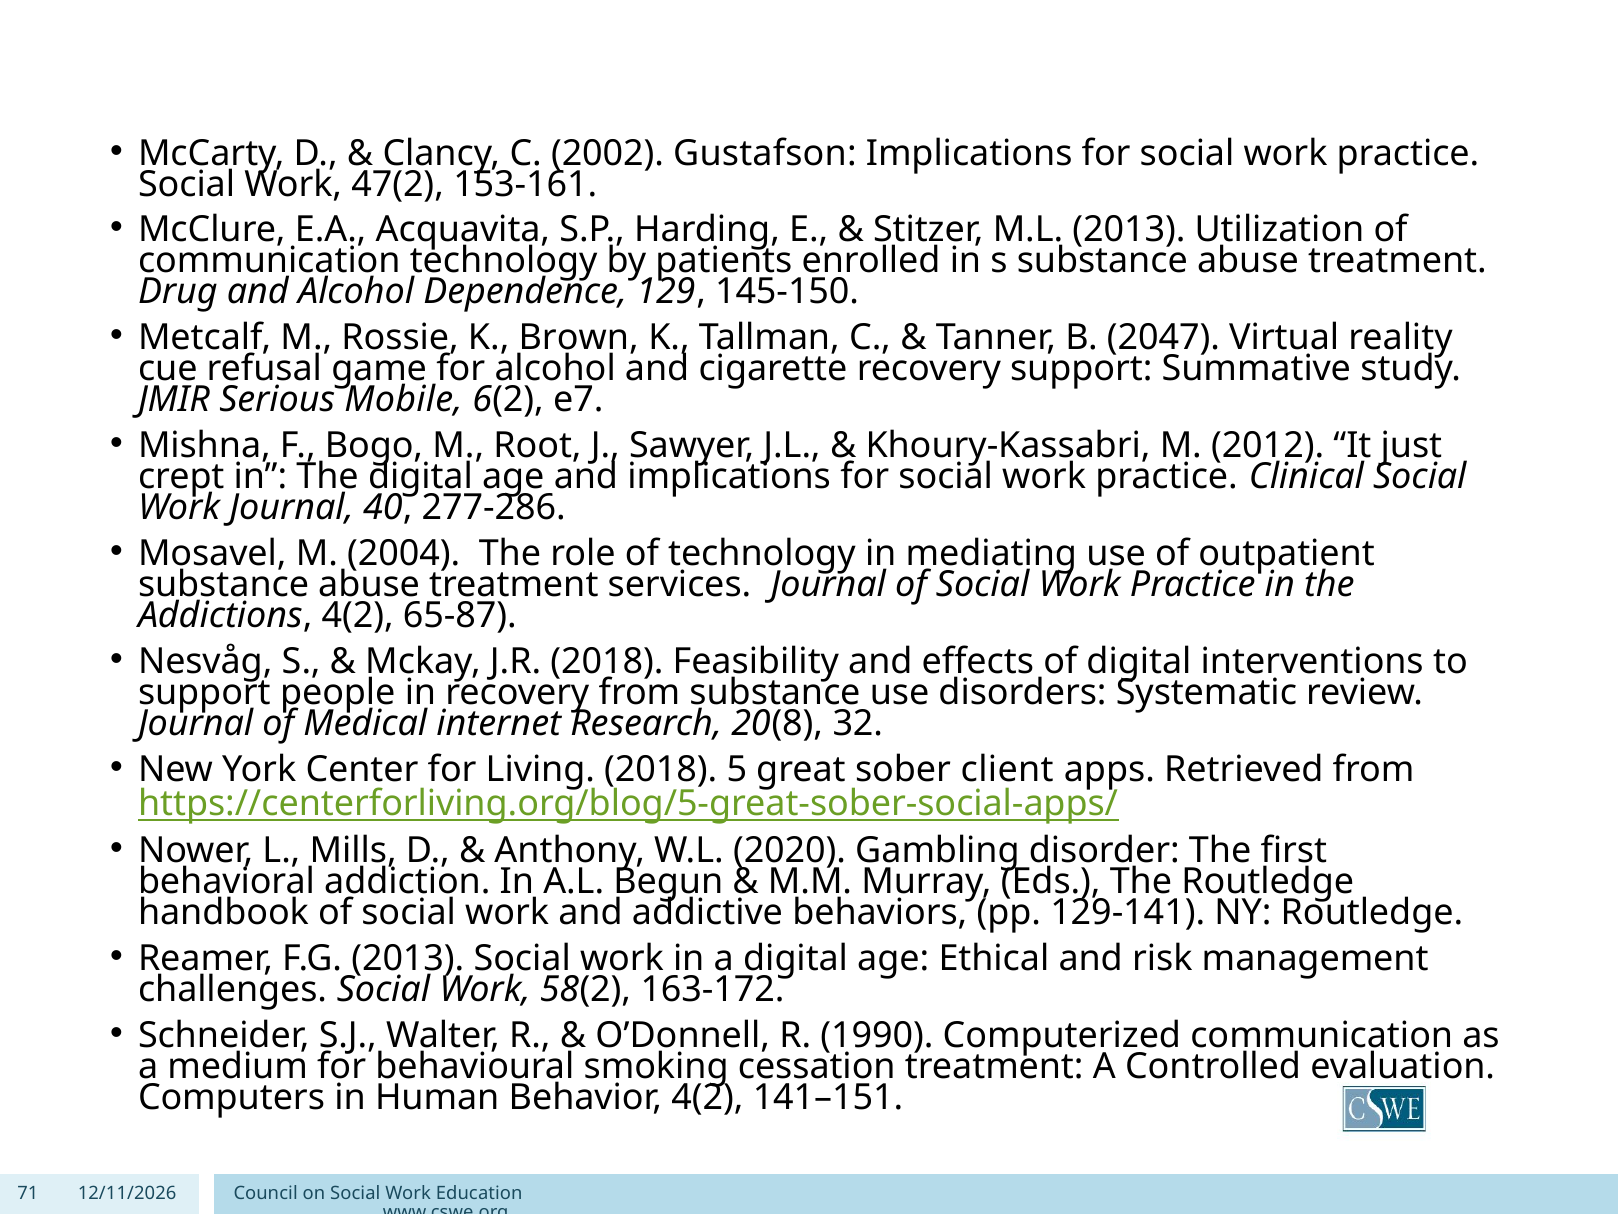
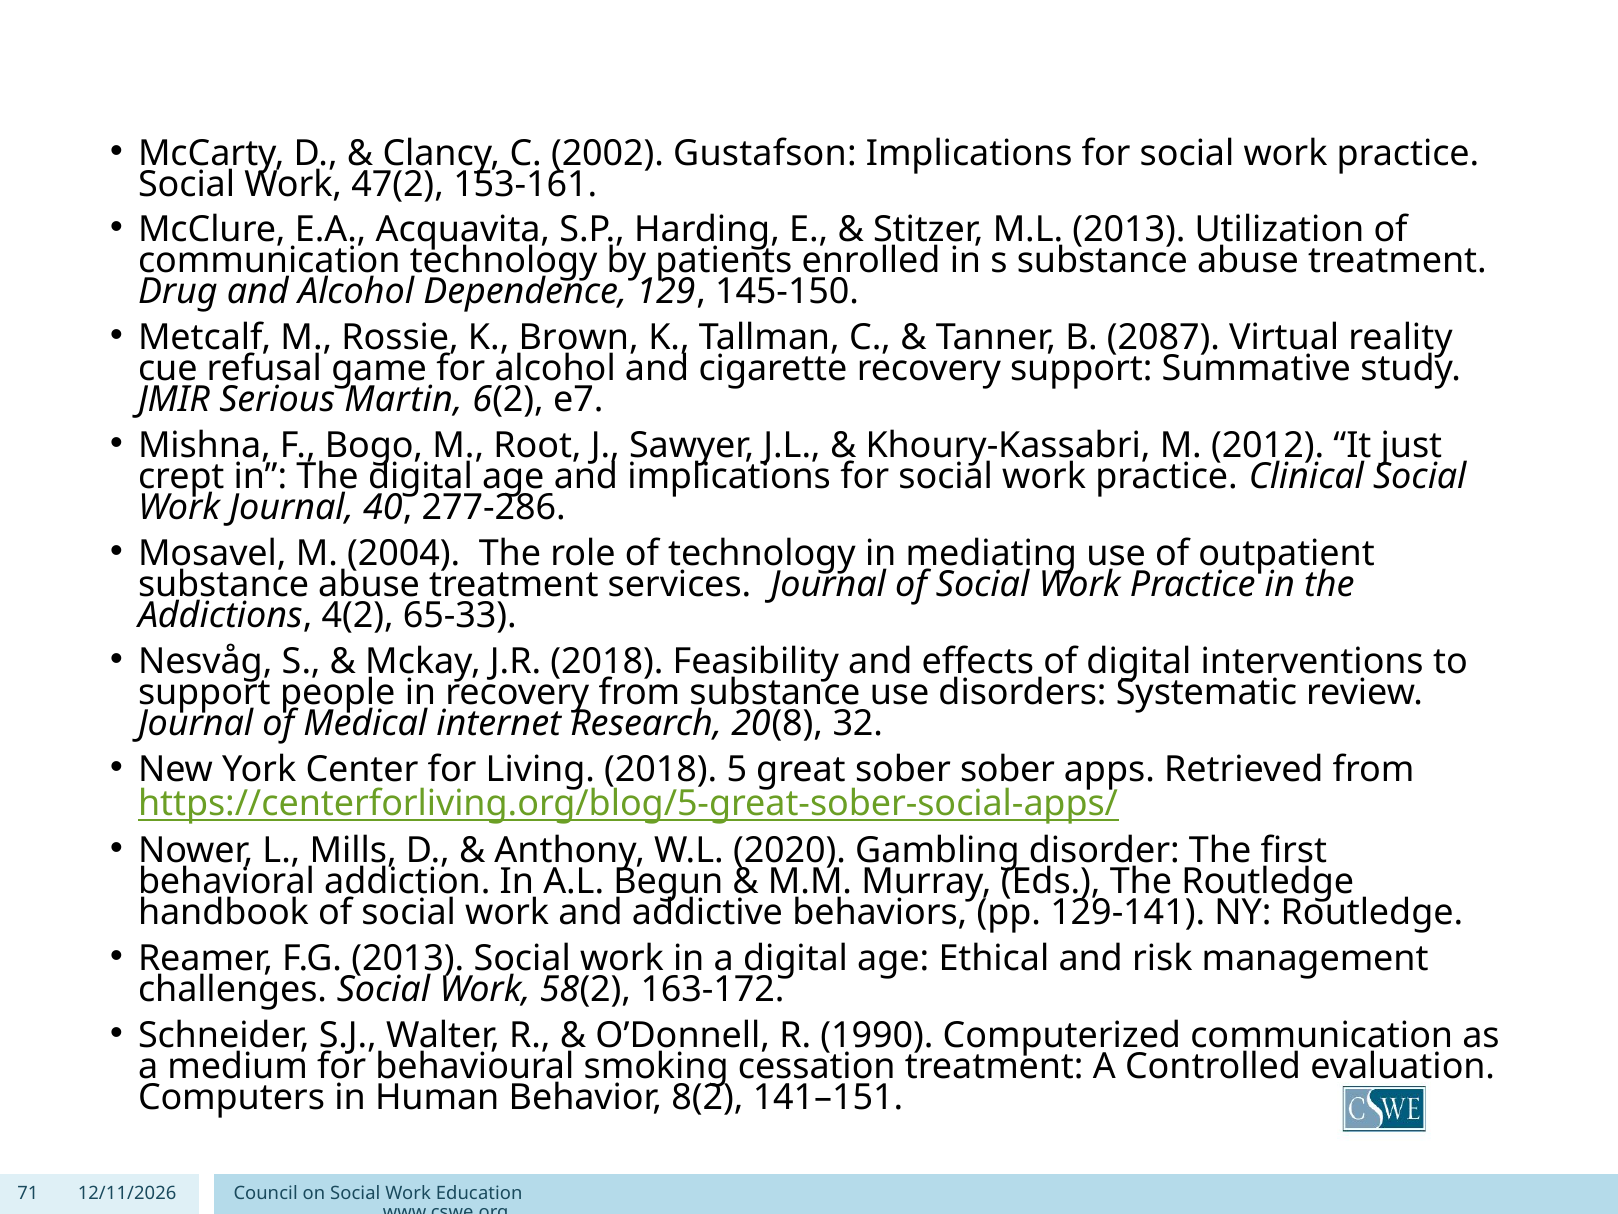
2047: 2047 -> 2087
Mobile: Mobile -> Martin
65-87: 65-87 -> 65-33
sober client: client -> sober
Behavior 4(2: 4(2 -> 8(2
